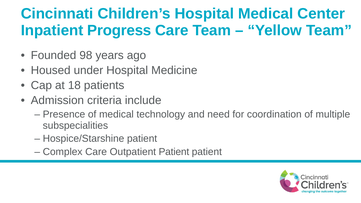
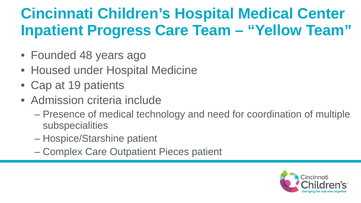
98: 98 -> 48
18: 18 -> 19
Outpatient Patient: Patient -> Pieces
